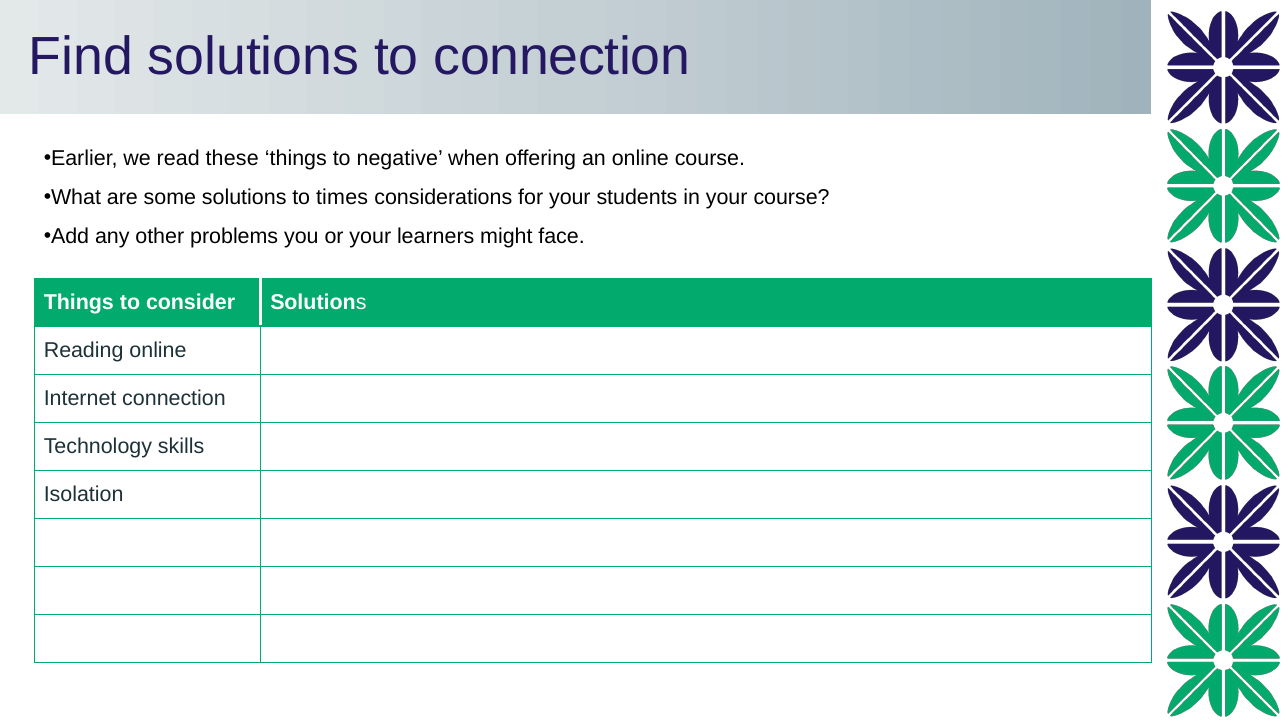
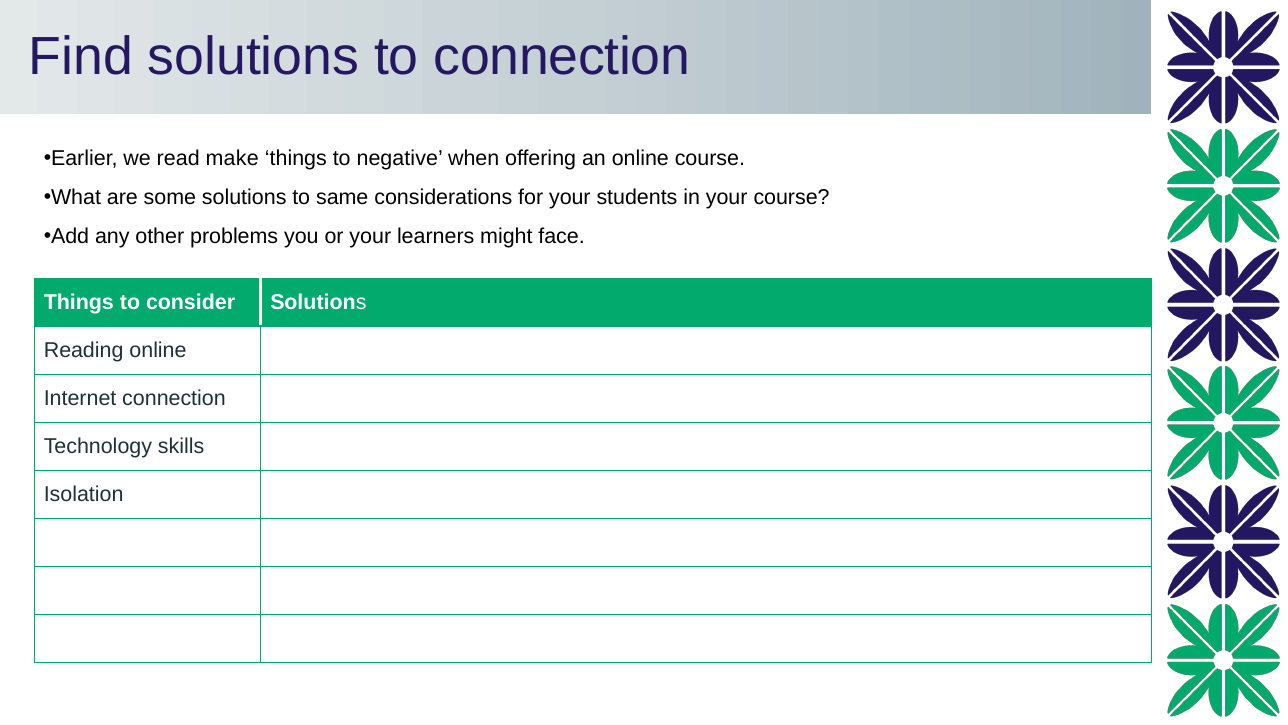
these: these -> make
times: times -> same
